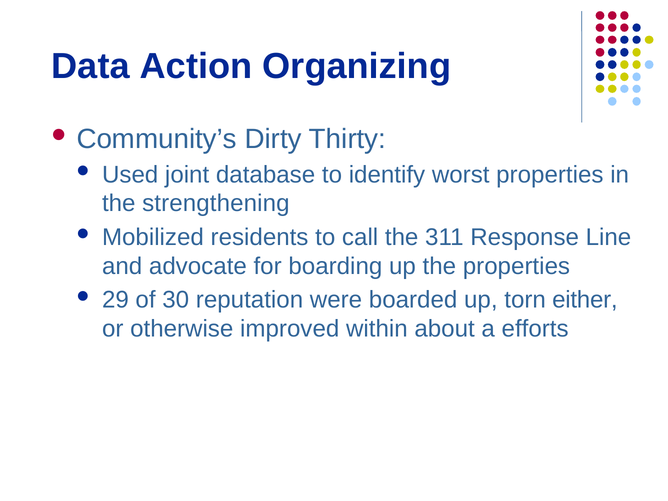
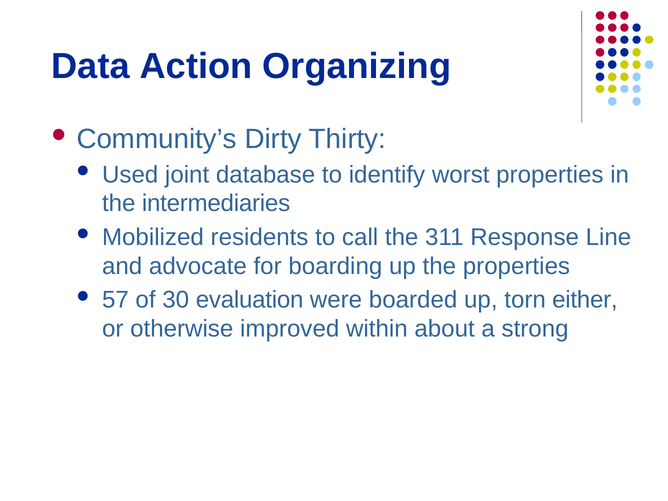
strengthening: strengthening -> intermediaries
29: 29 -> 57
reputation: reputation -> evaluation
efforts: efforts -> strong
